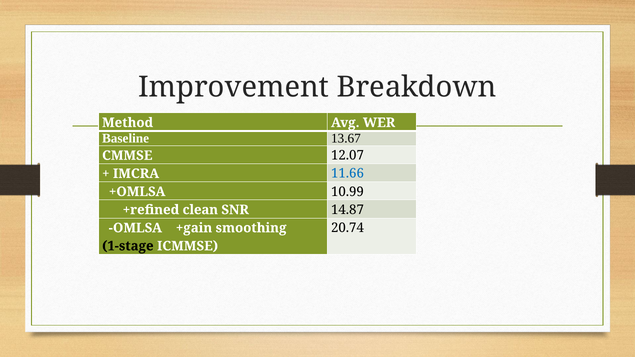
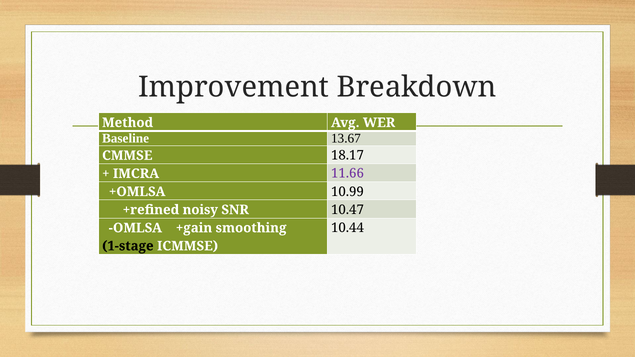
12.07: 12.07 -> 18.17
11.66 colour: blue -> purple
clean: clean -> noisy
14.87: 14.87 -> 10.47
20.74: 20.74 -> 10.44
